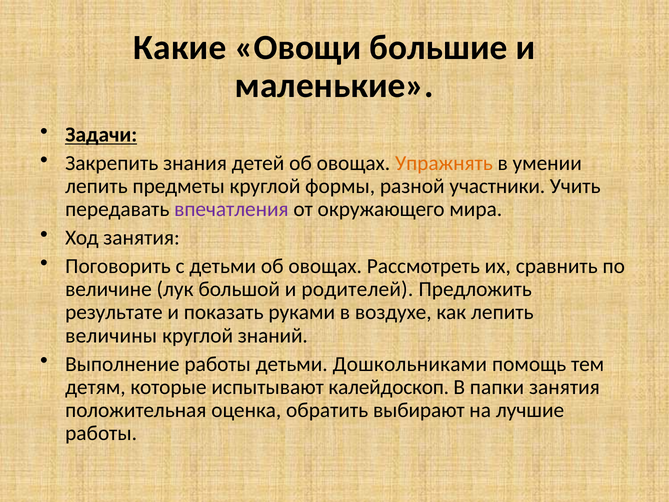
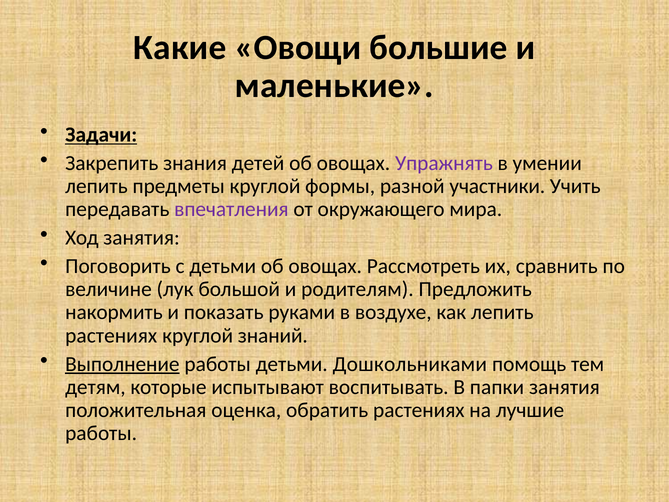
Упражнять colour: orange -> purple
родителей: родителей -> родителям
результате: результате -> накормить
величины at (111, 335): величины -> растениях
Выполнение underline: none -> present
калейдоскоп: калейдоскоп -> воспитывать
обратить выбирают: выбирают -> растениях
